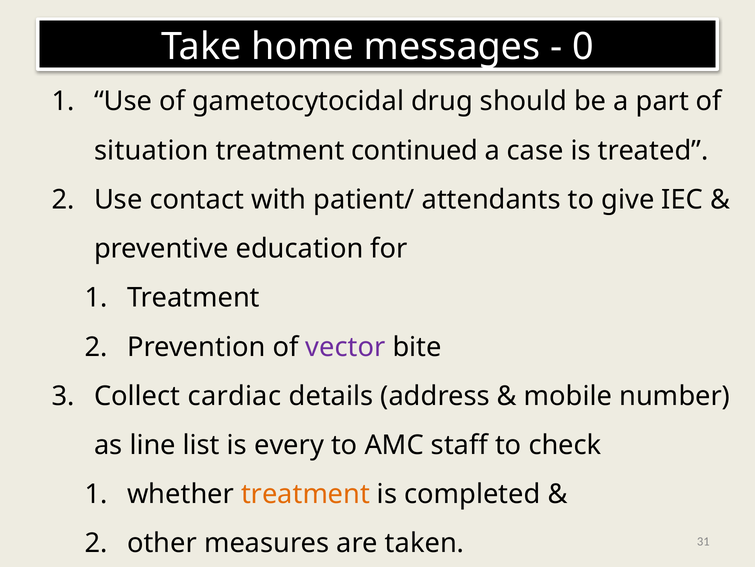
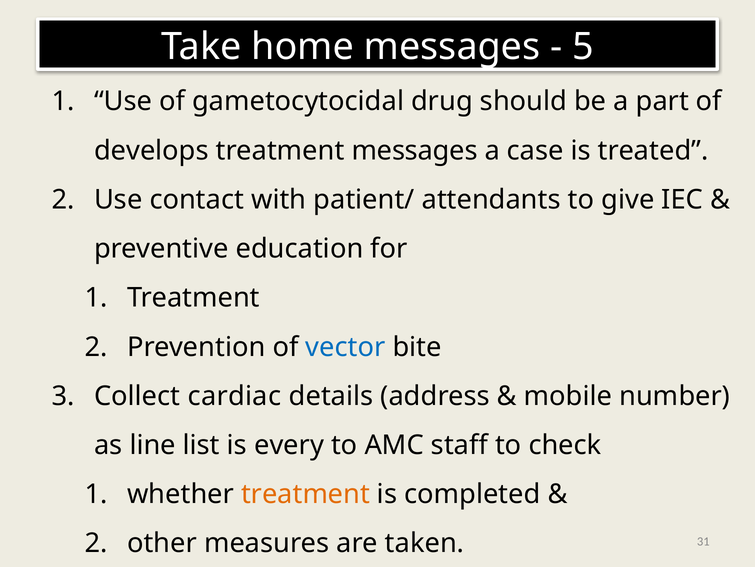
0: 0 -> 5
situation: situation -> develops
treatment continued: continued -> messages
vector colour: purple -> blue
